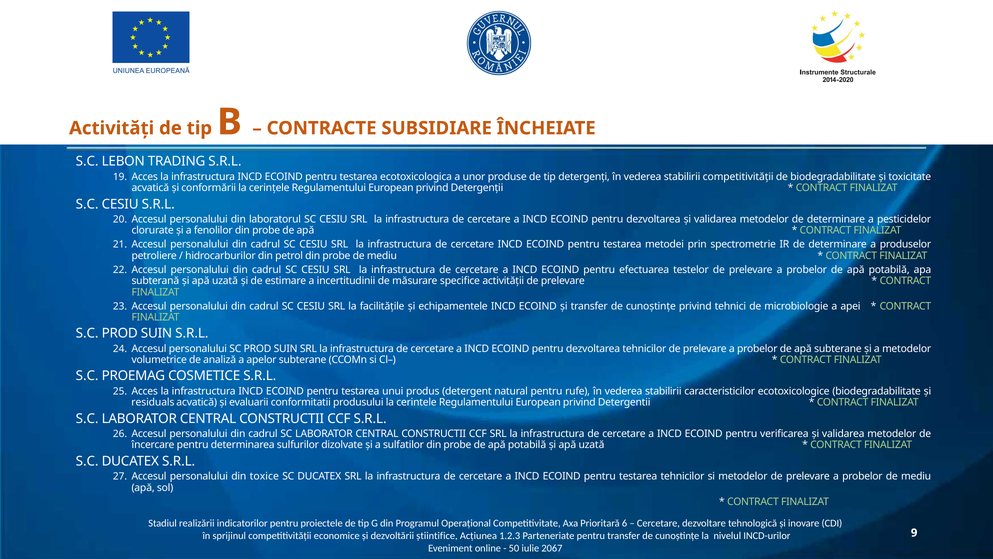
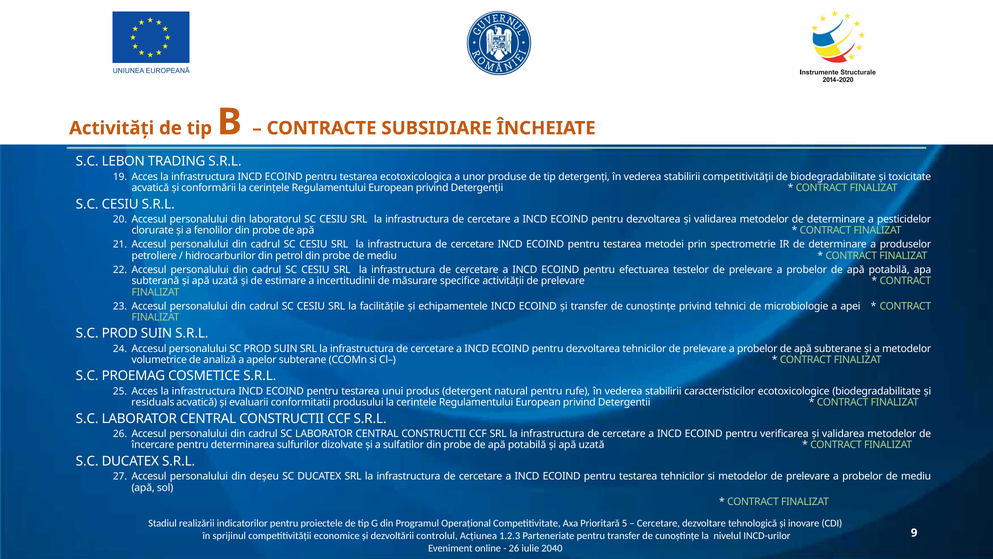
toxice: toxice -> deșeu
6: 6 -> 5
știintifice: știintifice -> controlul
50 at (514, 548): 50 -> 26
2067: 2067 -> 2040
